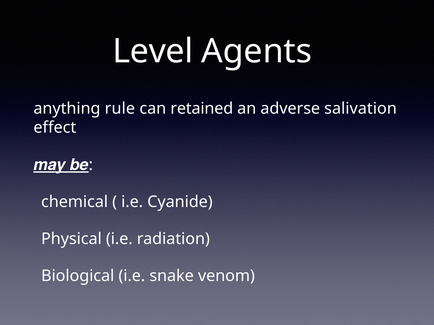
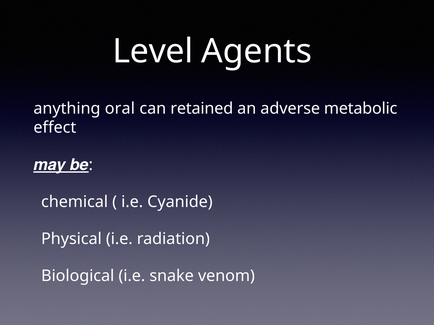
rule: rule -> oral
salivation: salivation -> metabolic
